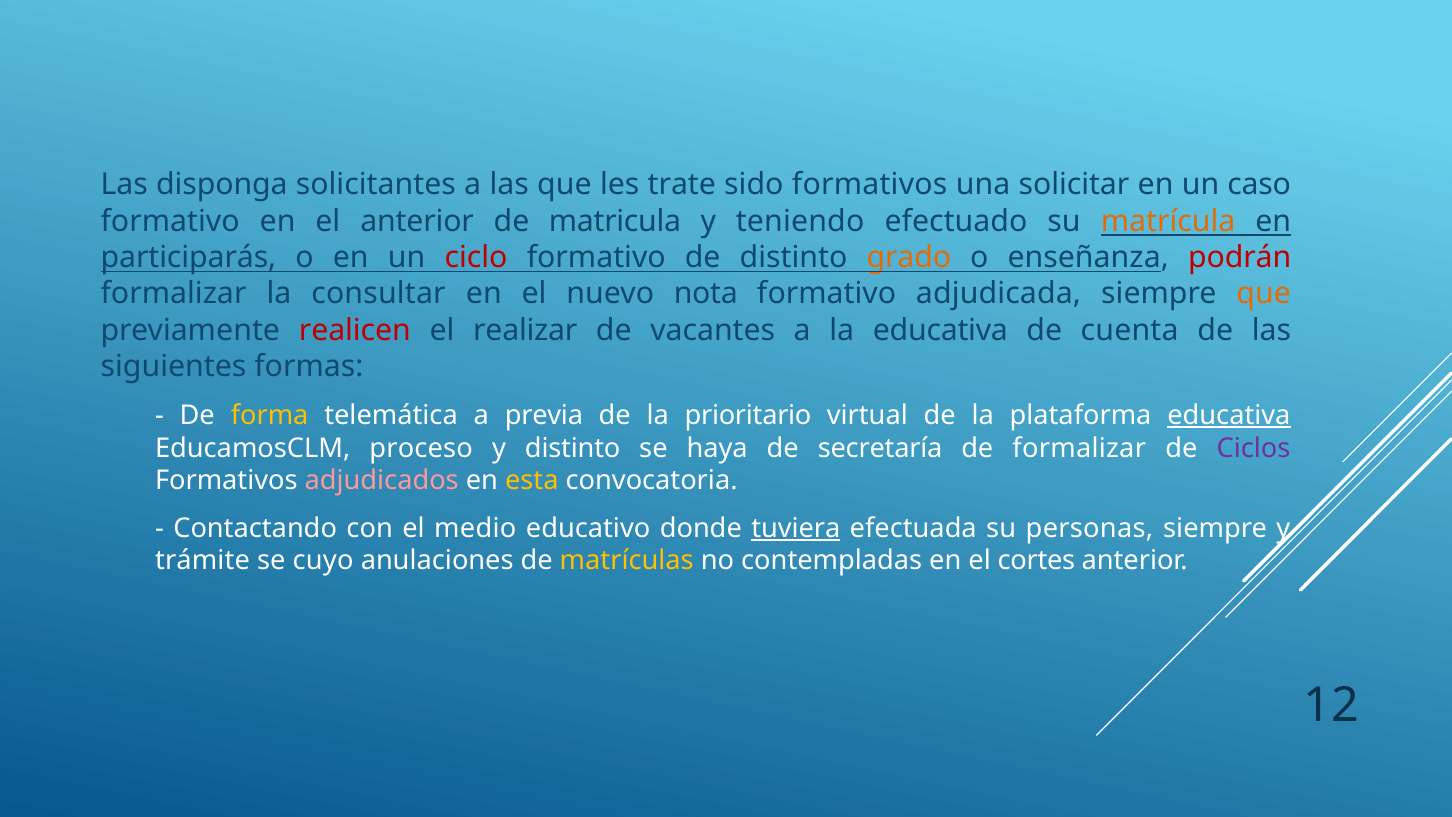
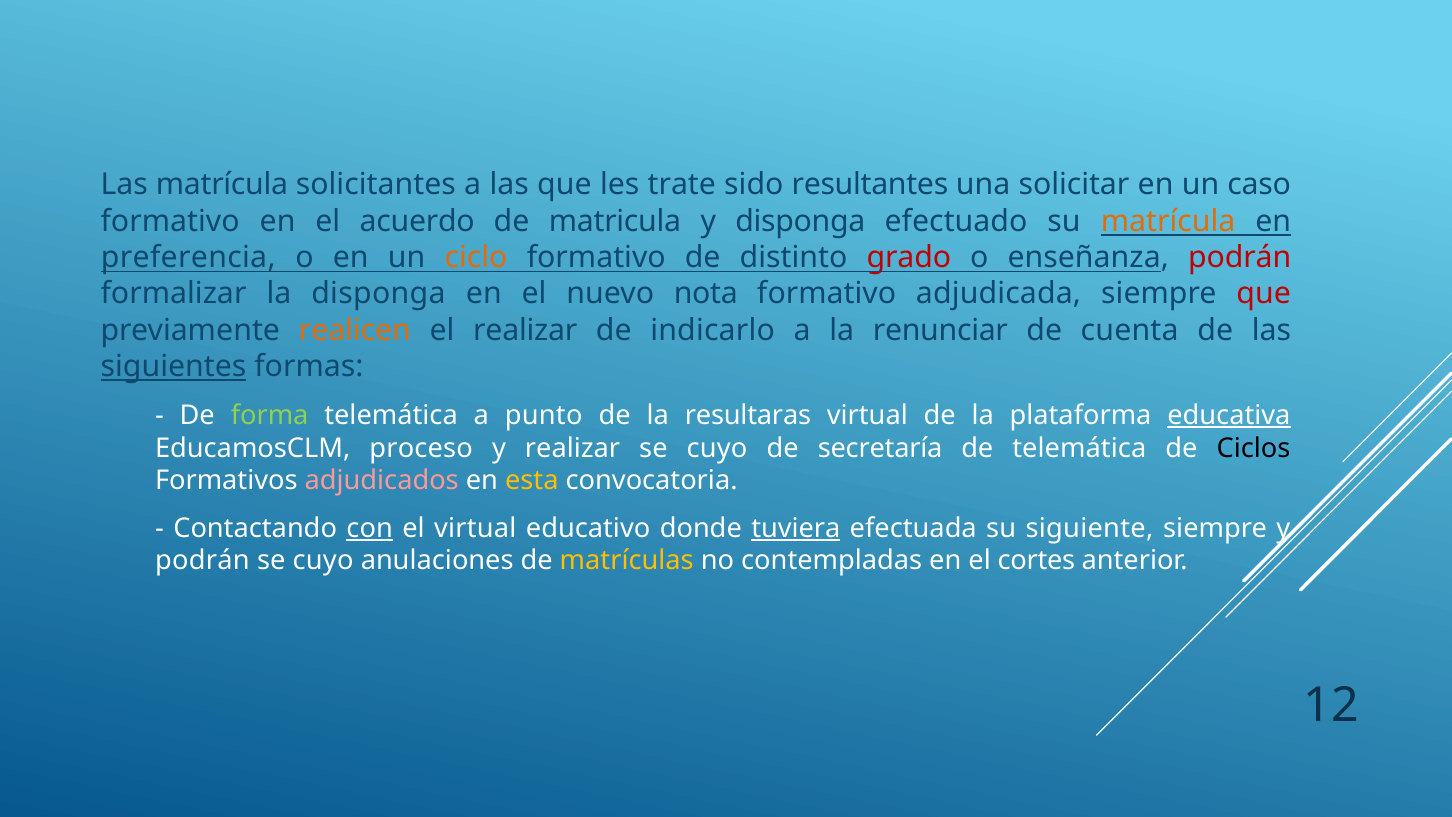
Las disponga: disponga -> matrícula
sido formativos: formativos -> resultantes
el anterior: anterior -> acuerdo
y teniendo: teniendo -> disponga
participarás: participarás -> preferencia
ciclo colour: red -> orange
grado colour: orange -> red
la consultar: consultar -> disponga
que at (1264, 294) colour: orange -> red
realicen colour: red -> orange
vacantes: vacantes -> indicarlo
la educativa: educativa -> renunciar
siguientes underline: none -> present
forma colour: yellow -> light green
previa: previa -> punto
prioritario: prioritario -> resultaras
y distinto: distinto -> realizar
haya at (717, 448): haya -> cuyo
de formalizar: formalizar -> telemática
Ciclos colour: purple -> black
con underline: none -> present
el medio: medio -> virtual
personas: personas -> siguiente
trámite at (203, 561): trámite -> podrán
